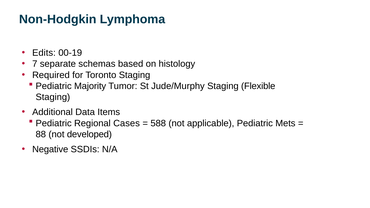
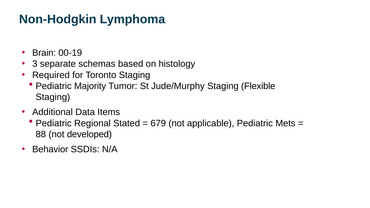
Edits: Edits -> Brain
7: 7 -> 3
Cases: Cases -> Stated
588: 588 -> 679
Negative: Negative -> Behavior
